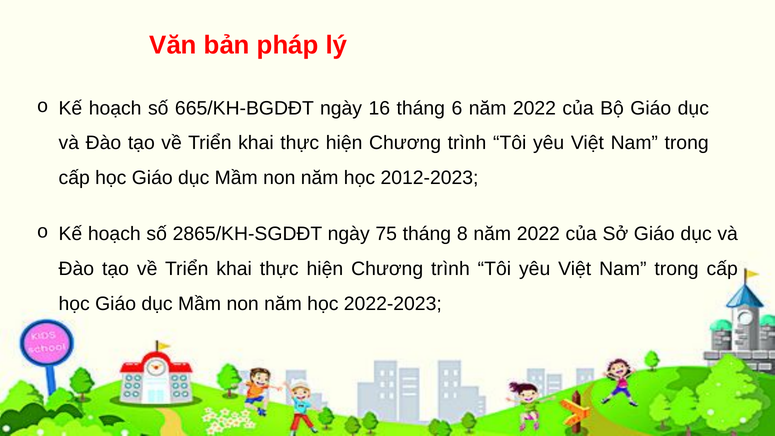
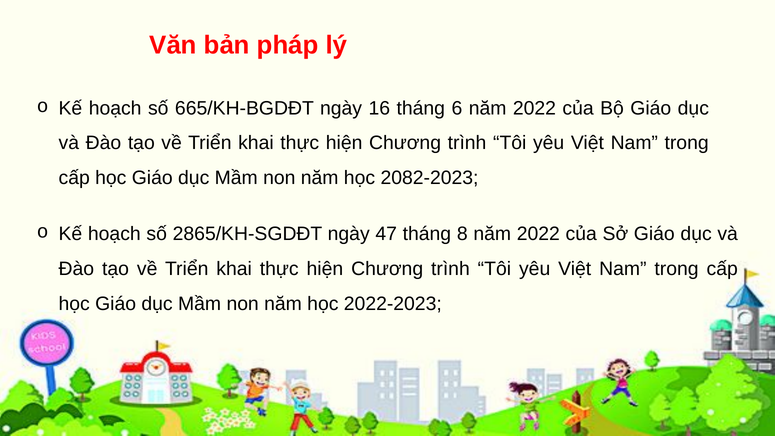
2012-2023: 2012-2023 -> 2082-2023
75: 75 -> 47
